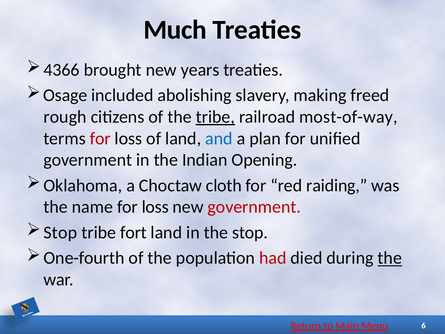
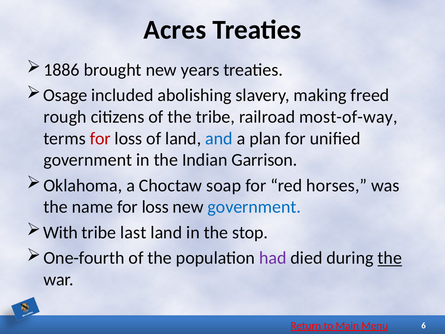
Much: Much -> Acres
4366: 4366 -> 1886
tribe at (215, 117) underline: present -> none
Opening: Opening -> Garrison
cloth: cloth -> soap
raiding: raiding -> horses
government at (254, 207) colour: red -> blue
Stop at (60, 232): Stop -> With
fort: fort -> last
had colour: red -> purple
